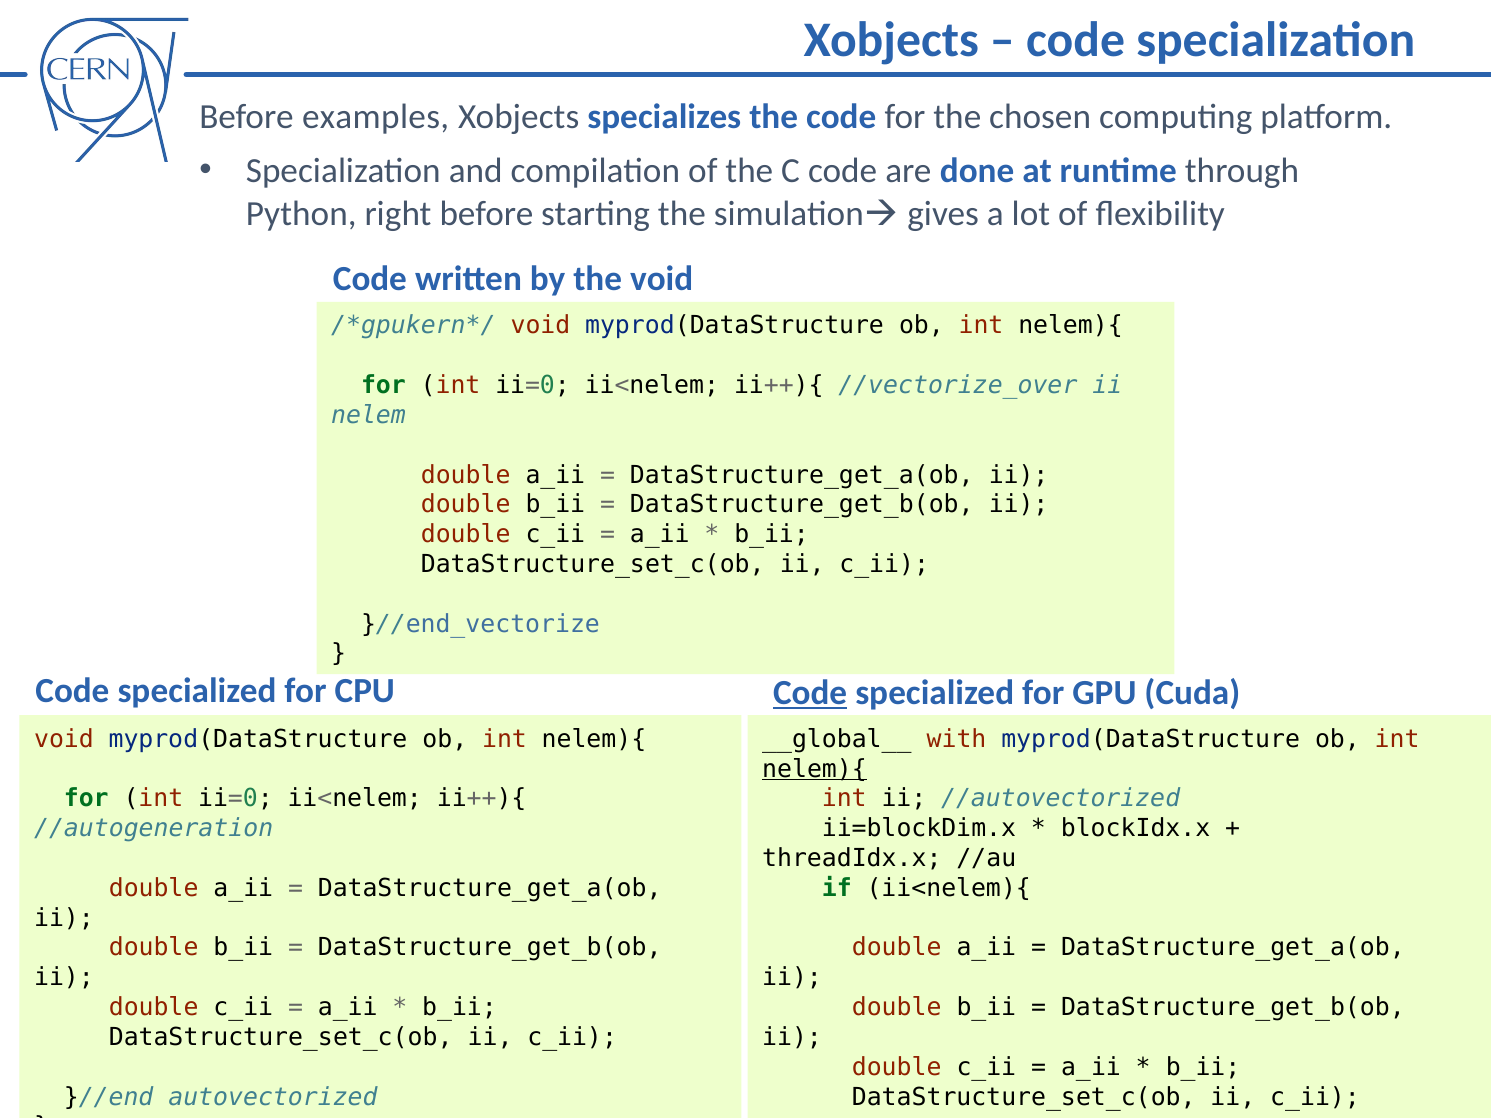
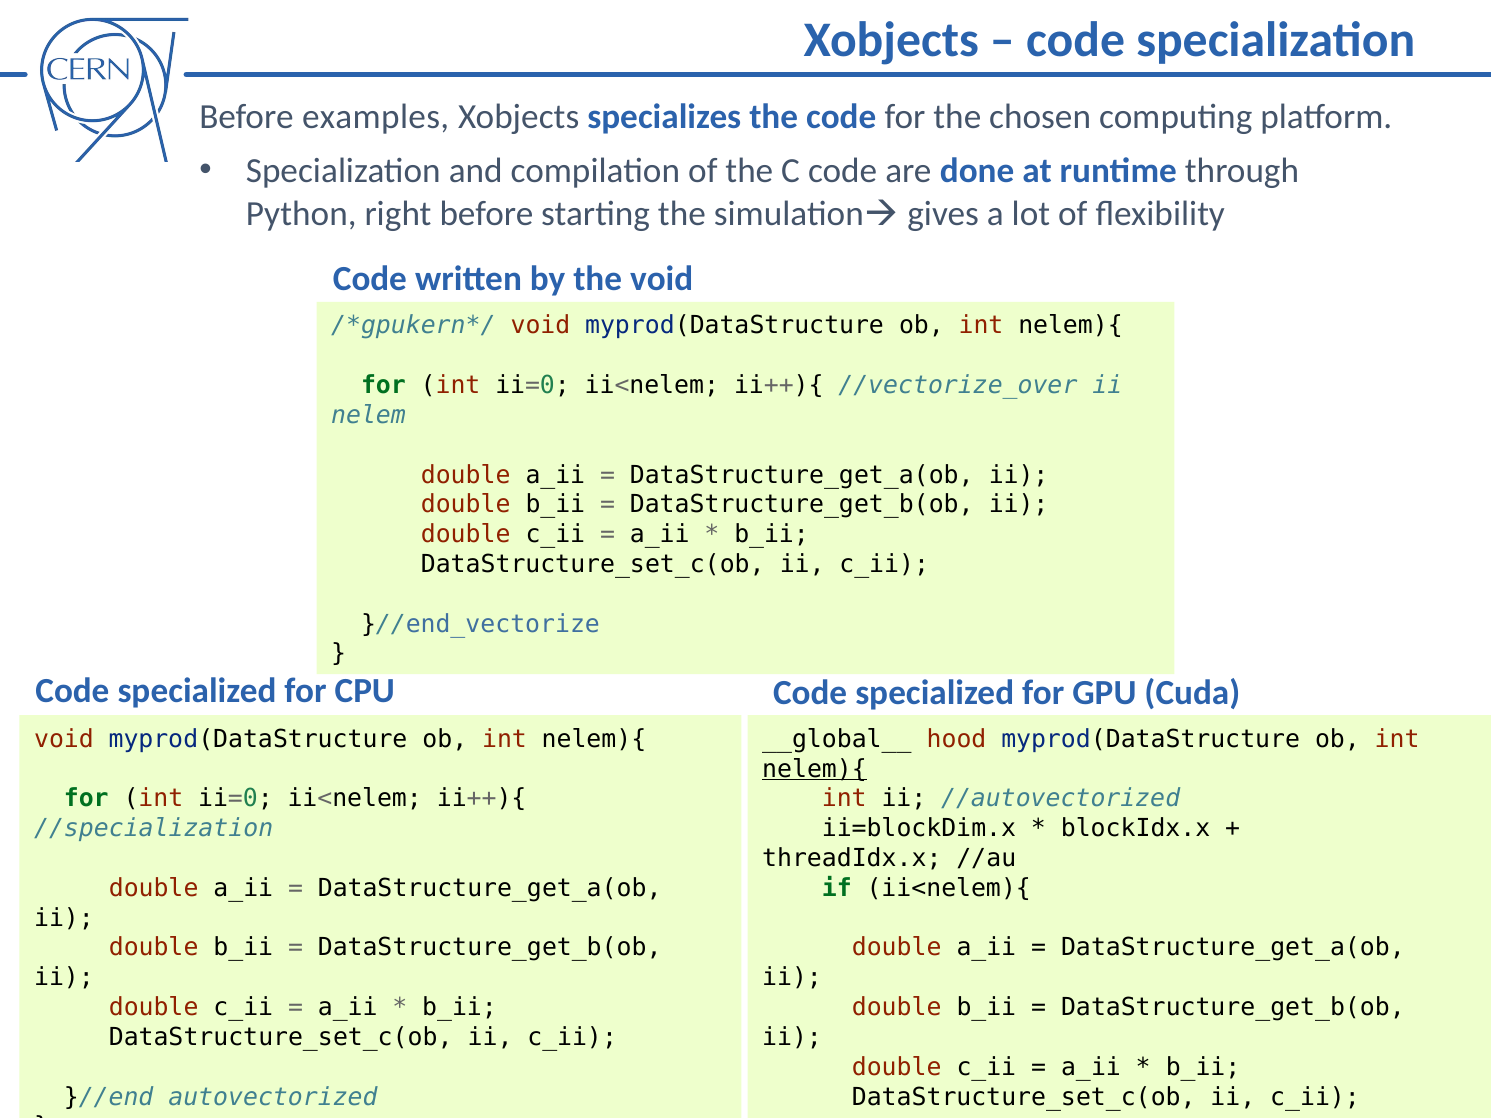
Code at (810, 693) underline: present -> none
with: with -> hood
//autogeneration: //autogeneration -> //specialization
